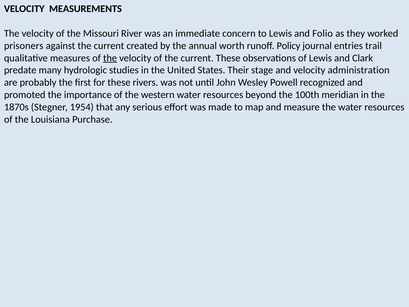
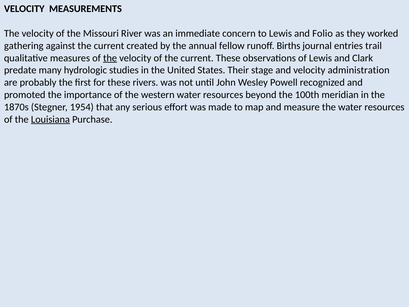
prisoners: prisoners -> gathering
worth: worth -> fellow
Policy: Policy -> Births
Louisiana underline: none -> present
